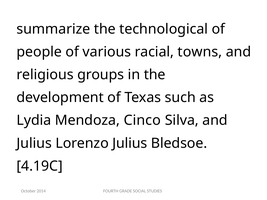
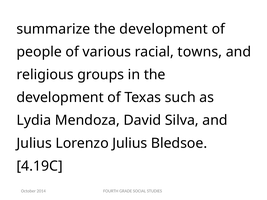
summarize the technological: technological -> development
Cinco: Cinco -> David
